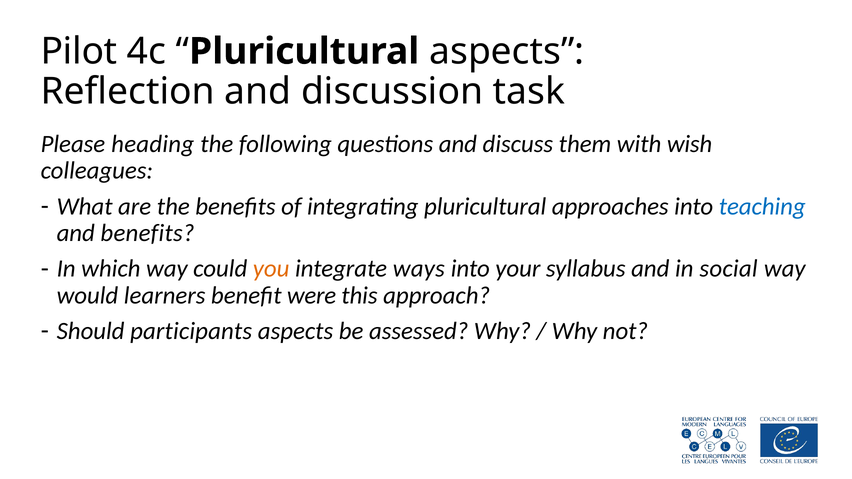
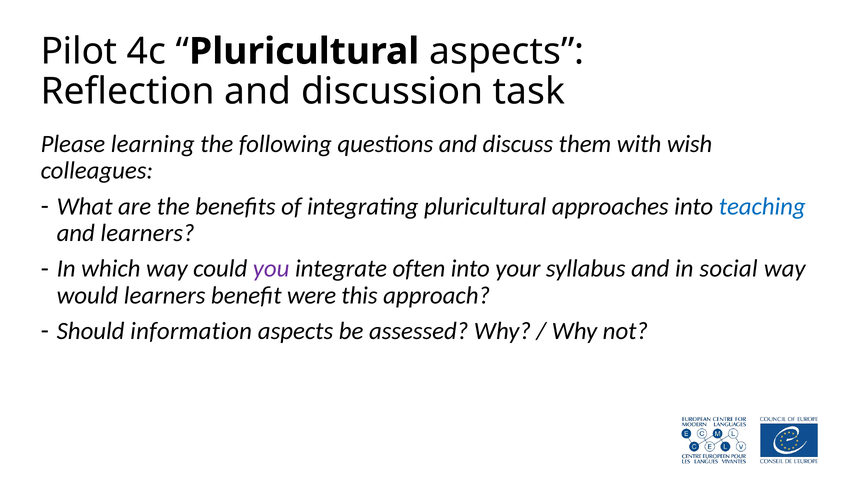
heading: heading -> learning
and benefits: benefits -> learners
you colour: orange -> purple
ways: ways -> often
participants: participants -> information
